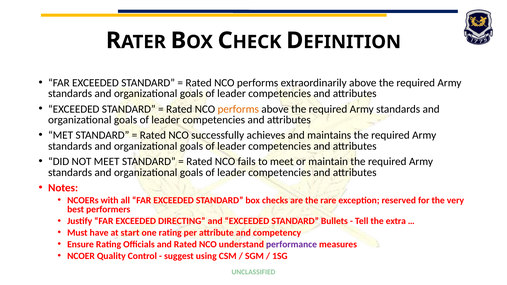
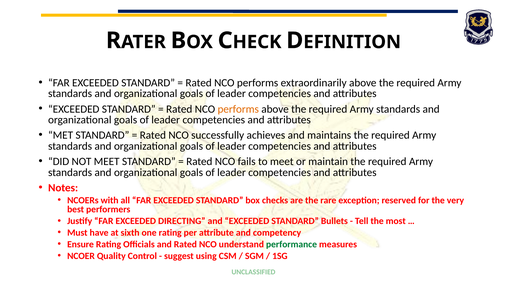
extra: extra -> most
start: start -> sixth
performance colour: purple -> green
